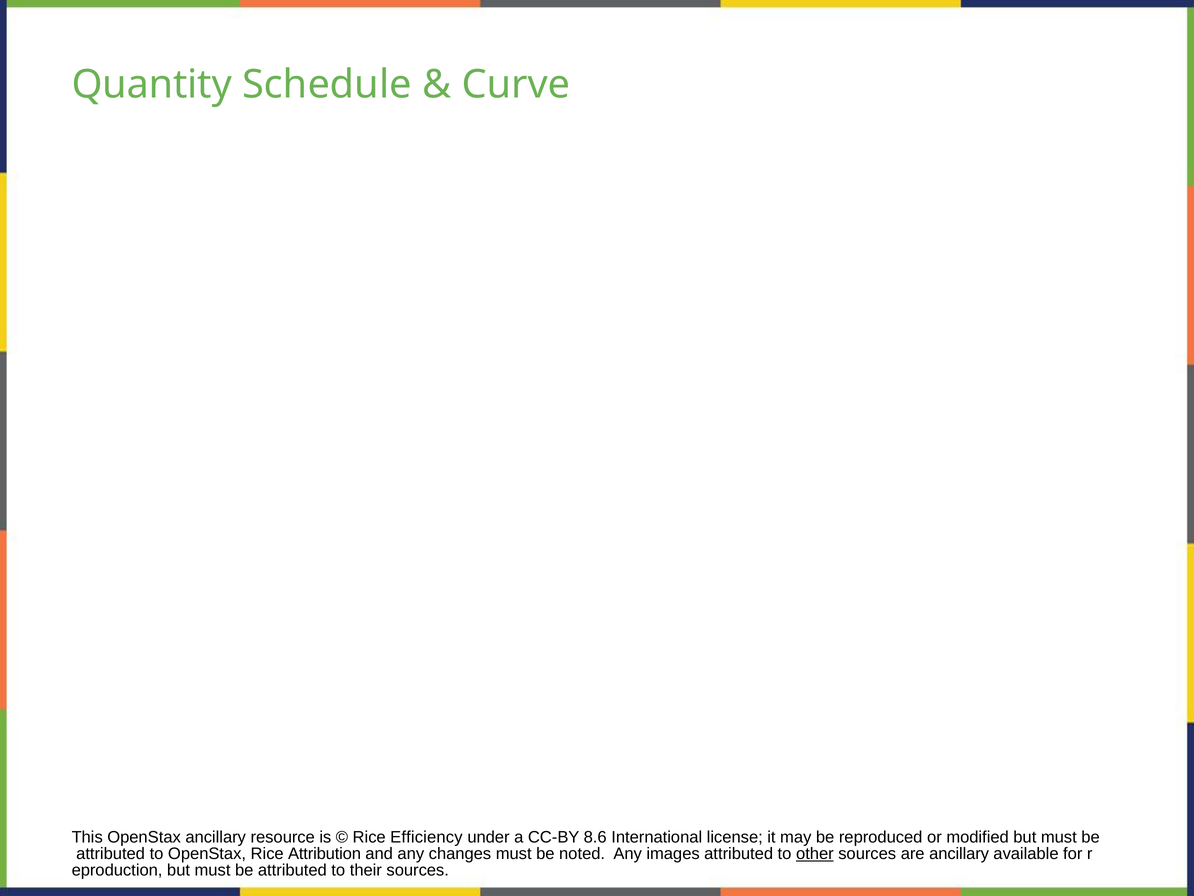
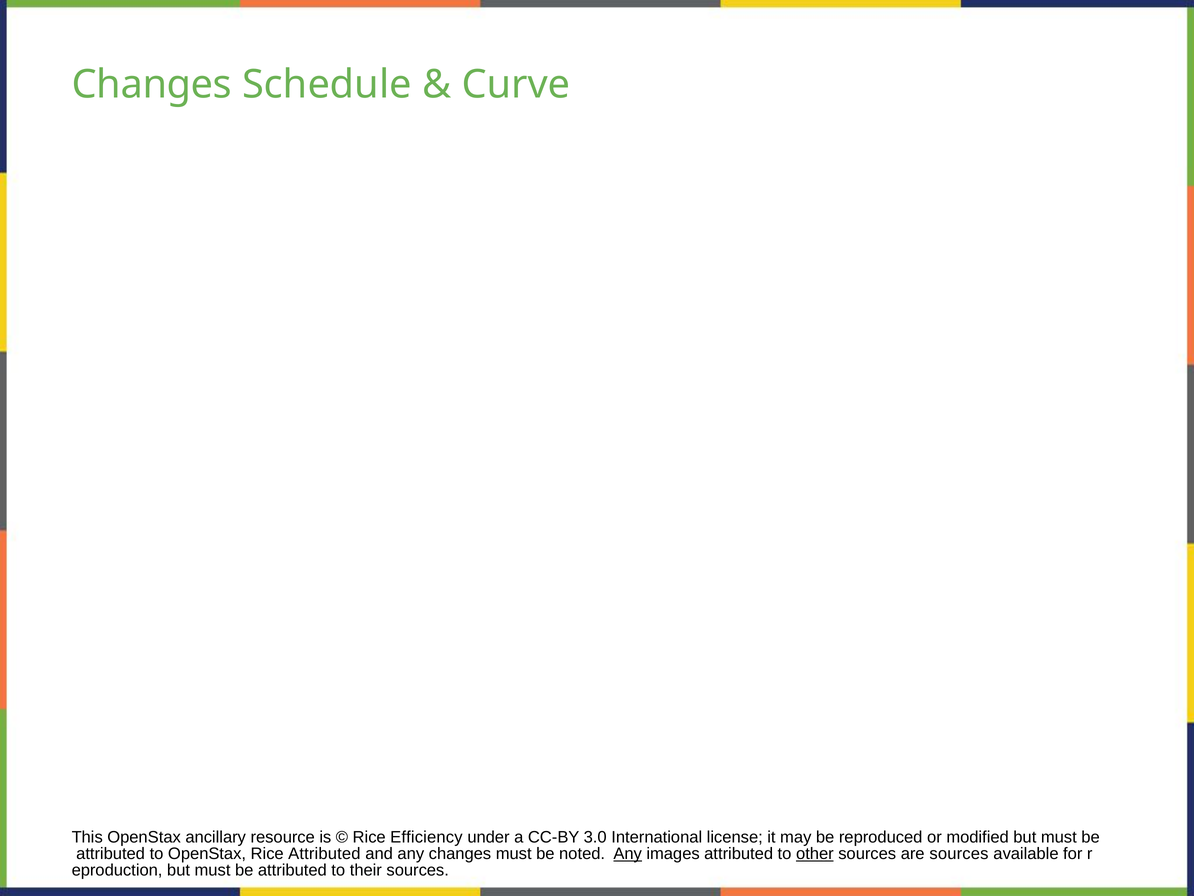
Quantity at (152, 85): Quantity -> Changes
8.6: 8.6 -> 3.0
Rice Attribution: Attribution -> Attributed
Any at (628, 853) underline: none -> present
are ancillary: ancillary -> sources
